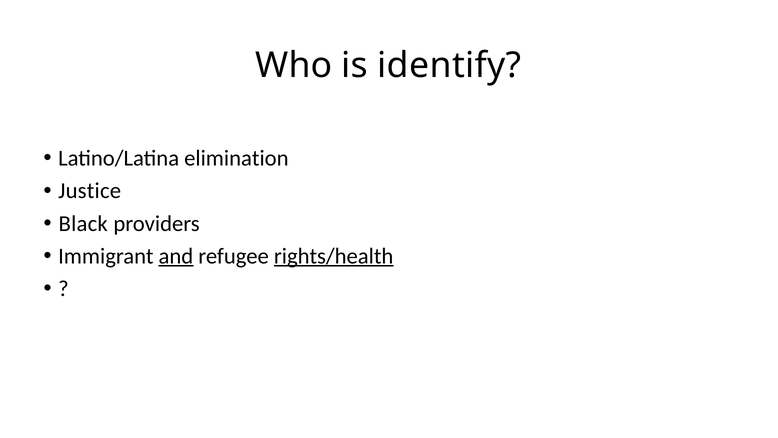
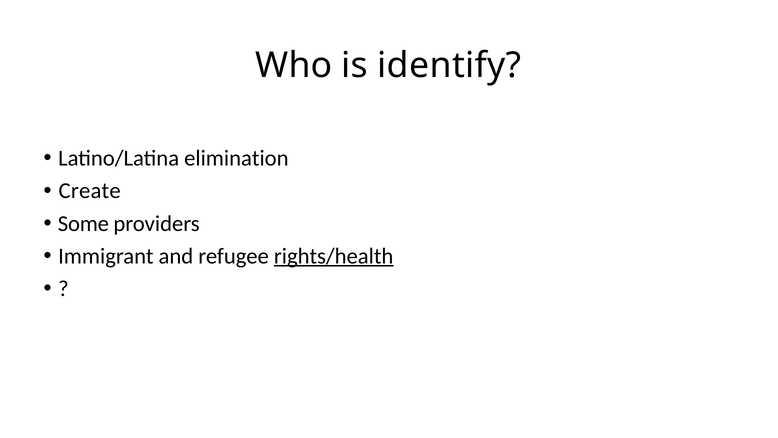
Justice: Justice -> Create
Black: Black -> Some
and underline: present -> none
